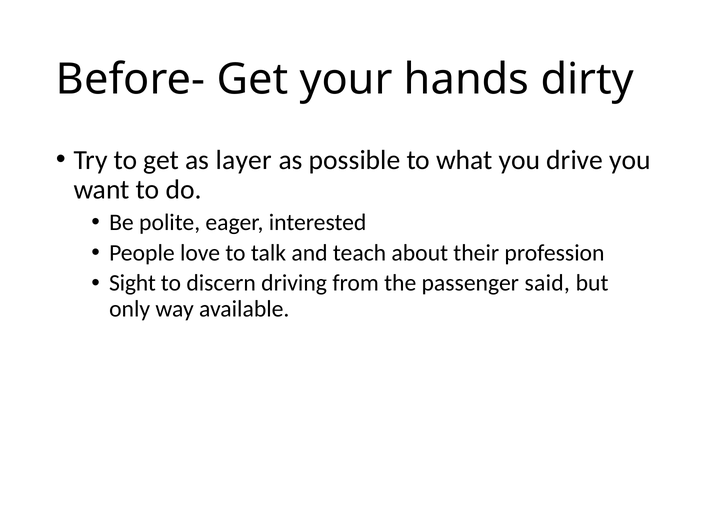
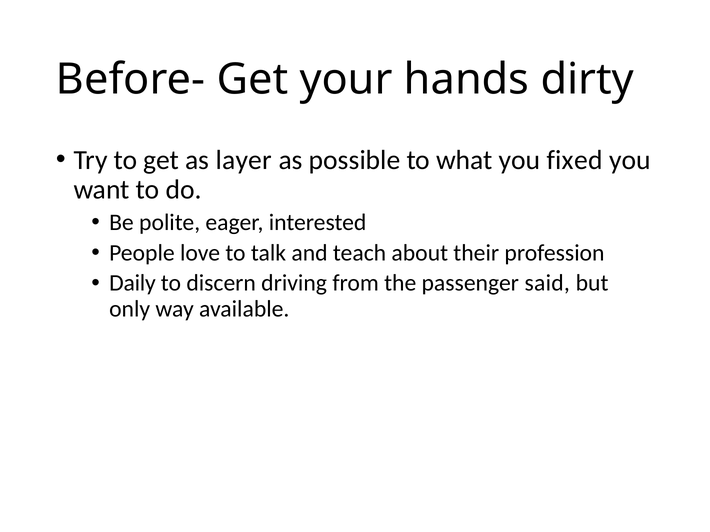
drive: drive -> fixed
Sight: Sight -> Daily
